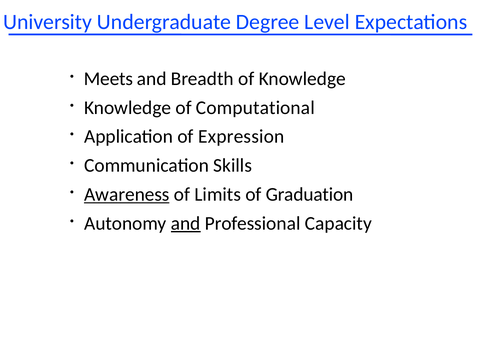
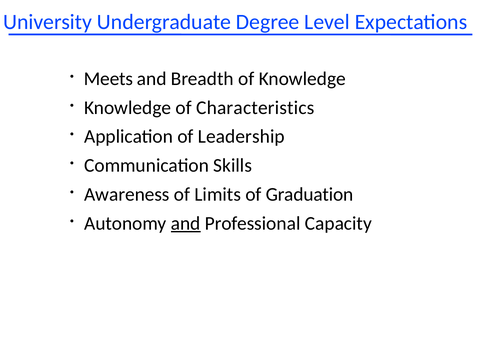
Computational: Computational -> Characteristics
Expression: Expression -> Leadership
Awareness underline: present -> none
